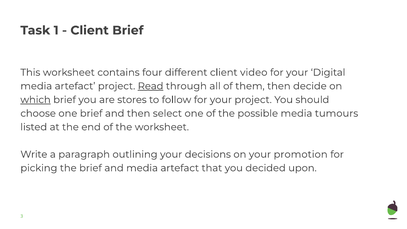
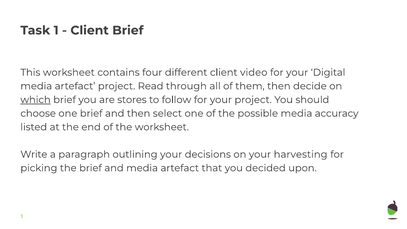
Read underline: present -> none
tumours: tumours -> accuracy
promotion: promotion -> harvesting
